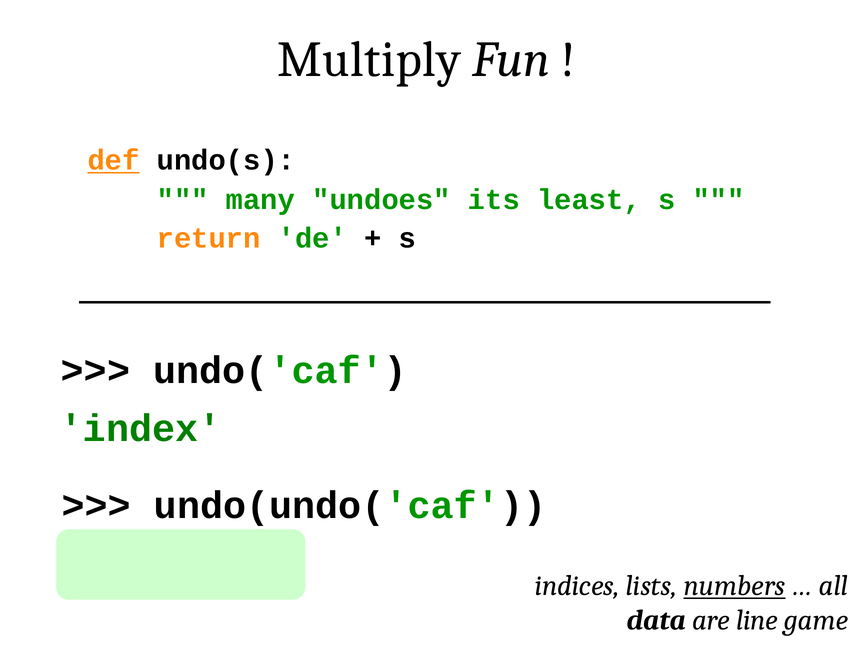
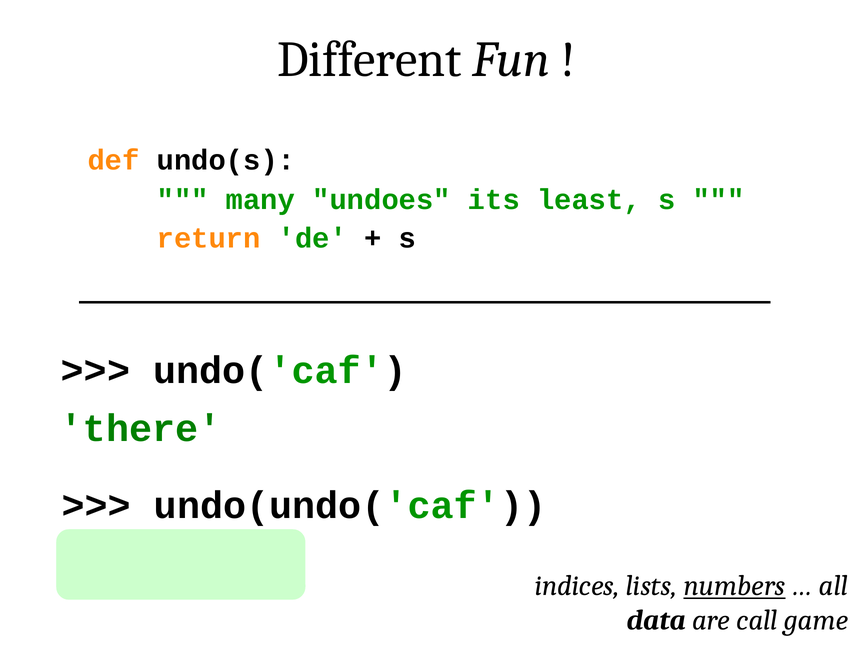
Multiply: Multiply -> Different
def underline: present -> none
index: index -> there
line: line -> call
